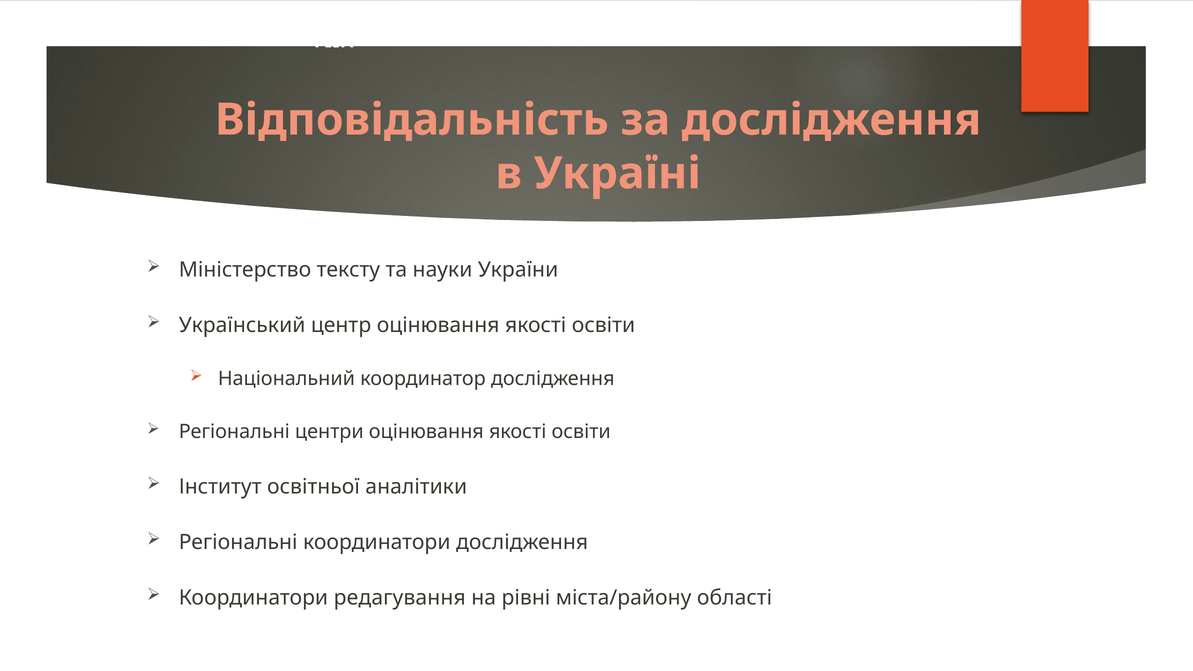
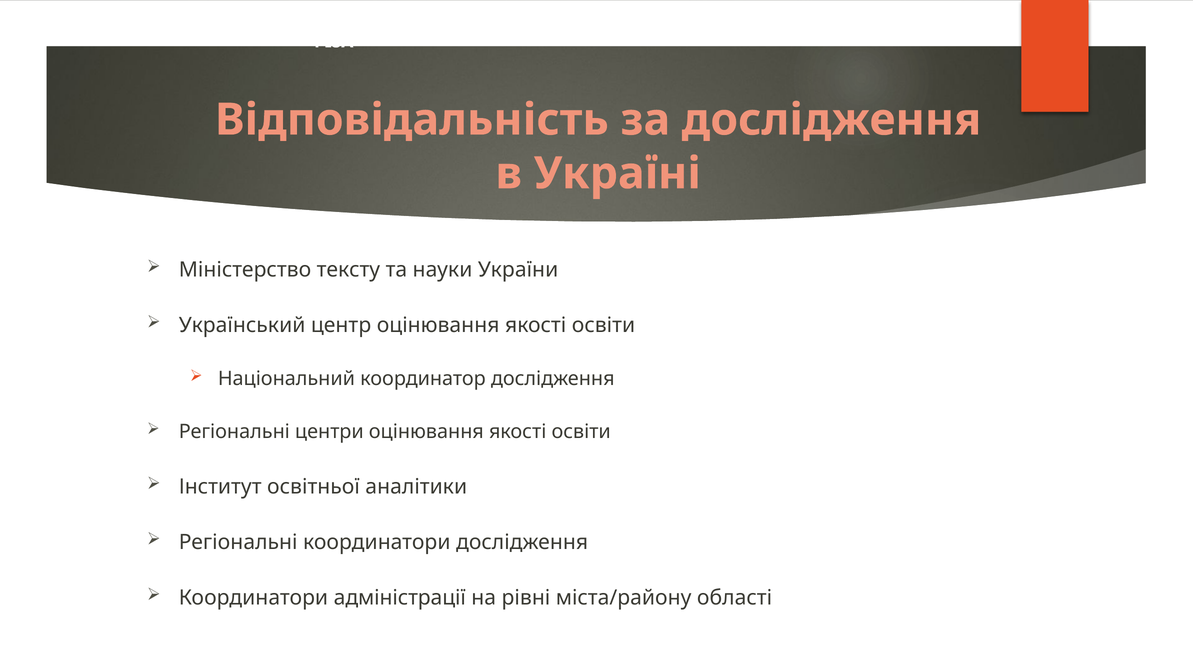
редагування: редагування -> адміністрації
